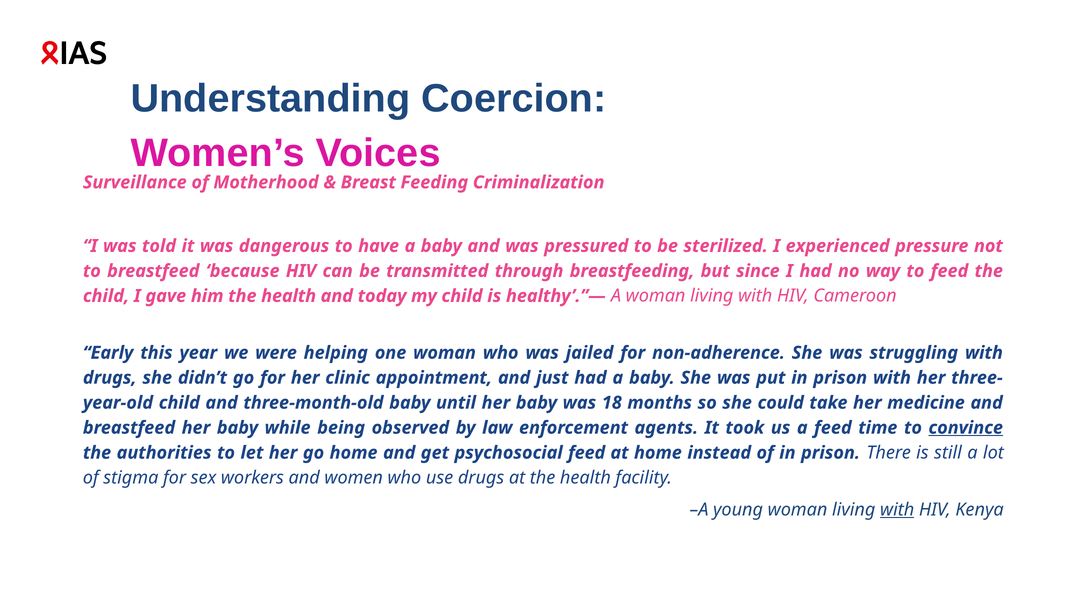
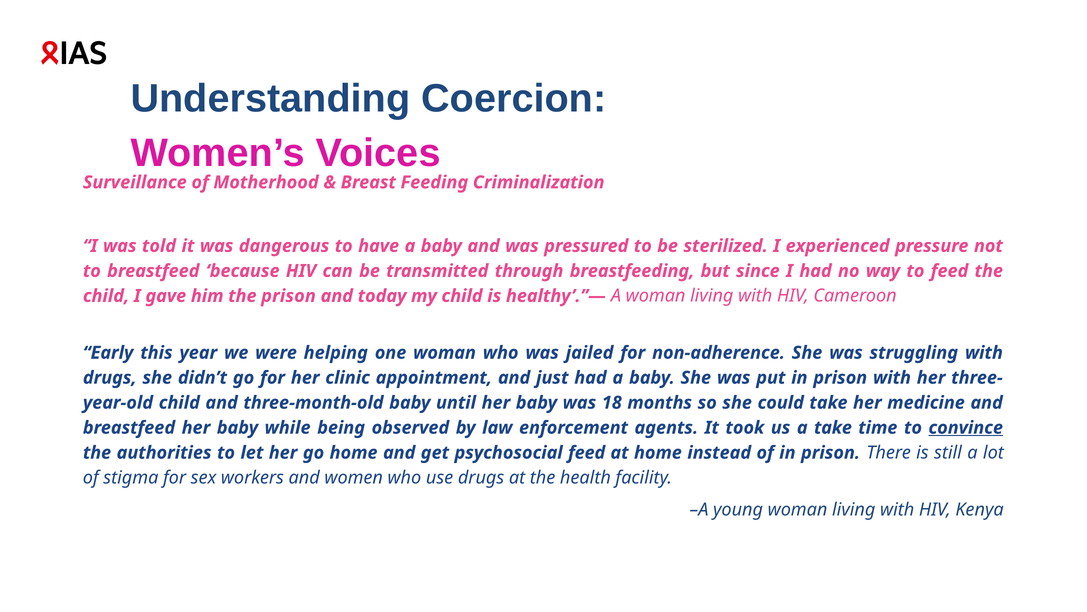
him the health: health -> prison
a feed: feed -> take
with at (897, 509) underline: present -> none
